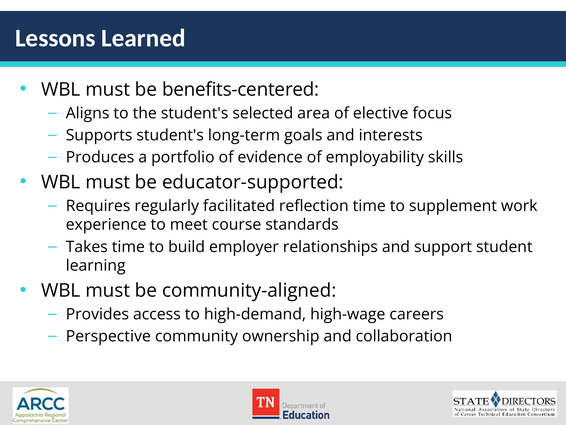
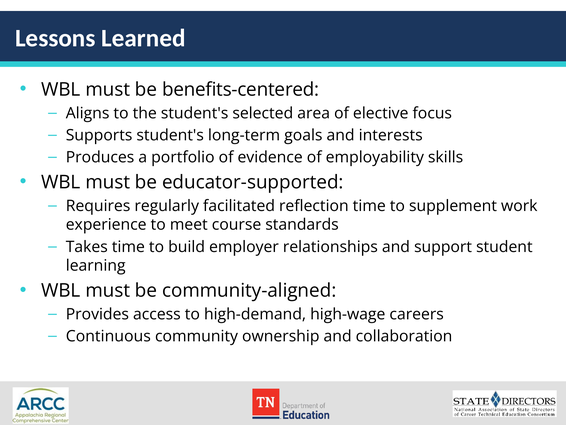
Perspective: Perspective -> Continuous
